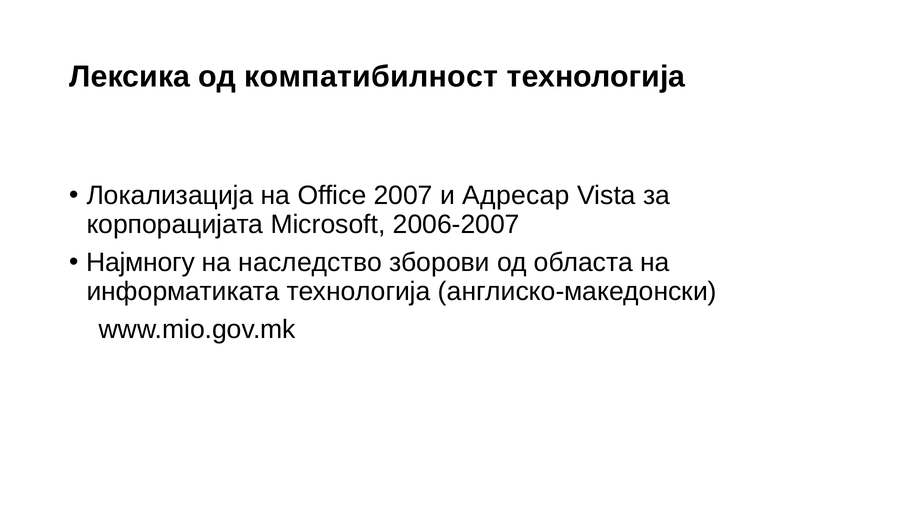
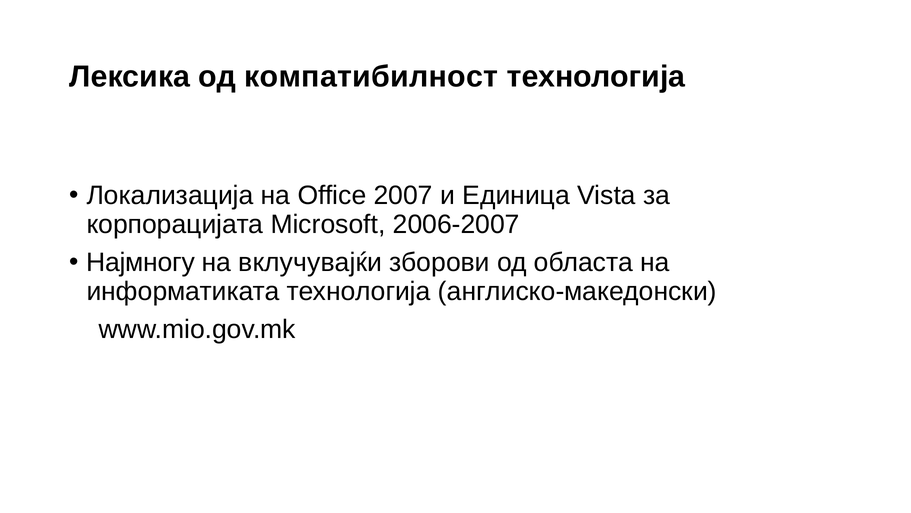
Адресар: Адресар -> Единица
наследство: наследство -> вклучувајќи
